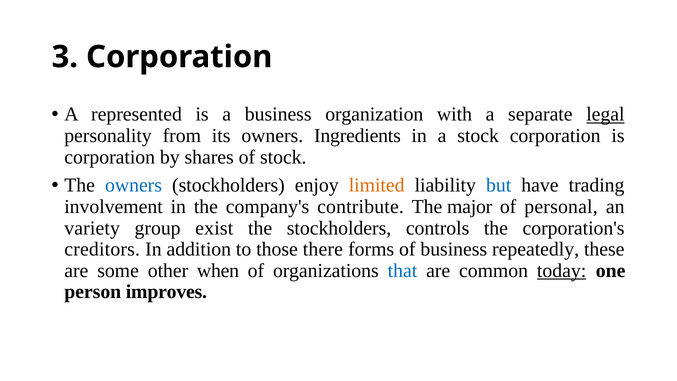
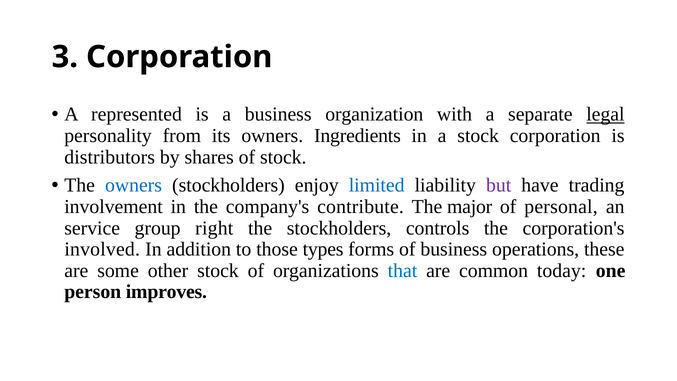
corporation at (110, 157): corporation -> distributors
limited colour: orange -> blue
but colour: blue -> purple
variety: variety -> service
exist: exist -> right
creditors: creditors -> involved
there: there -> types
repeatedly: repeatedly -> operations
other when: when -> stock
today underline: present -> none
